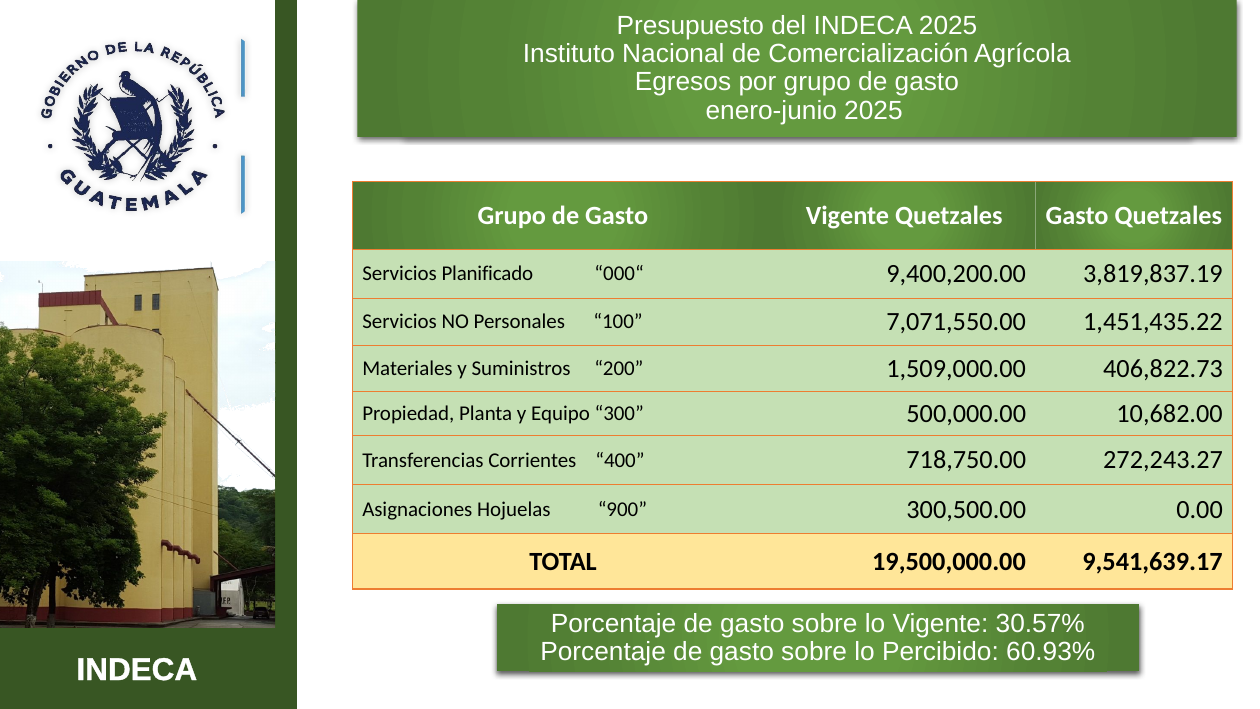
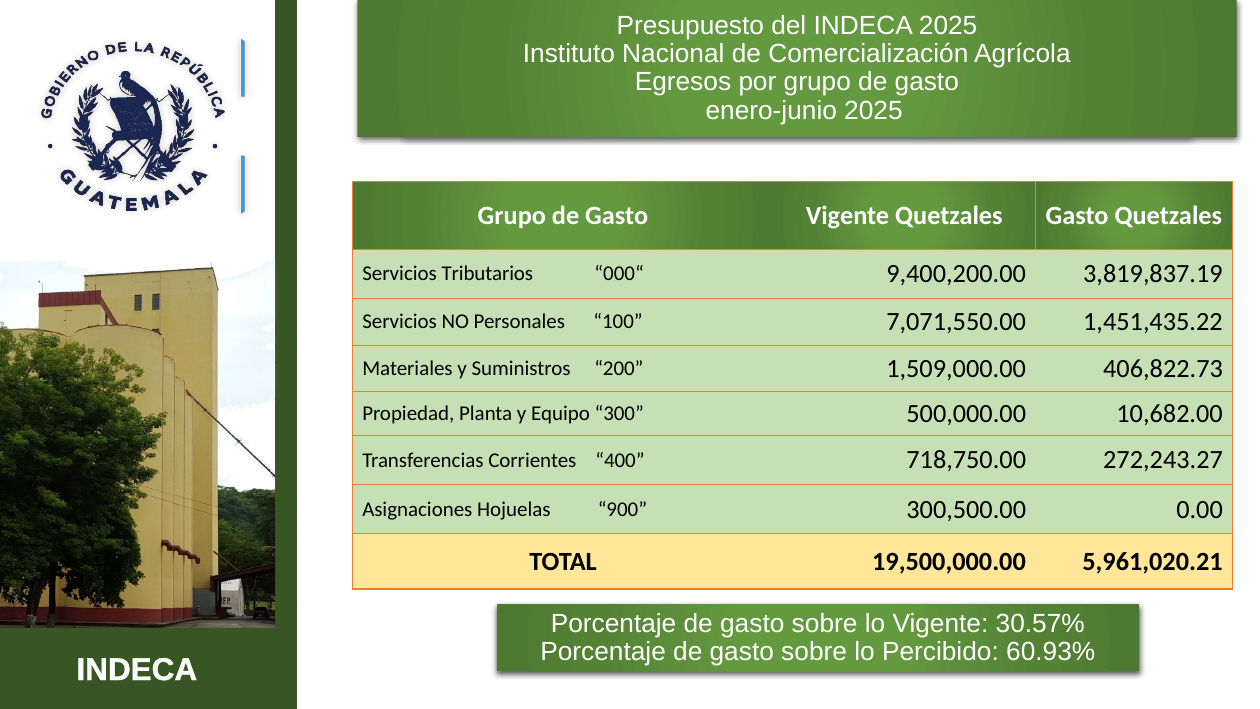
Planificado: Planificado -> Tributarios
9,541,639.17: 9,541,639.17 -> 5,961,020.21
